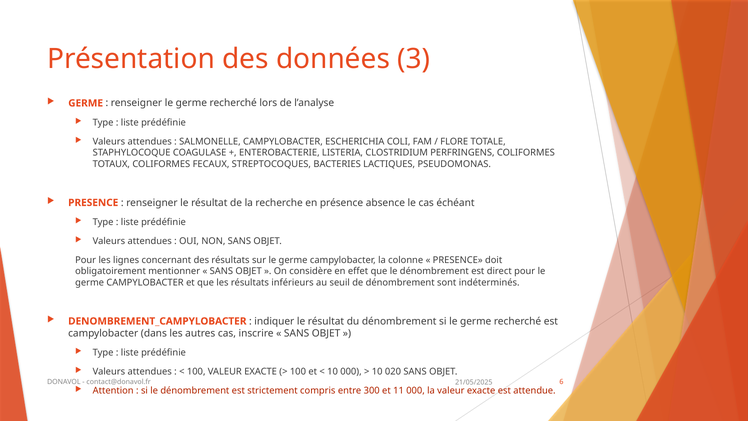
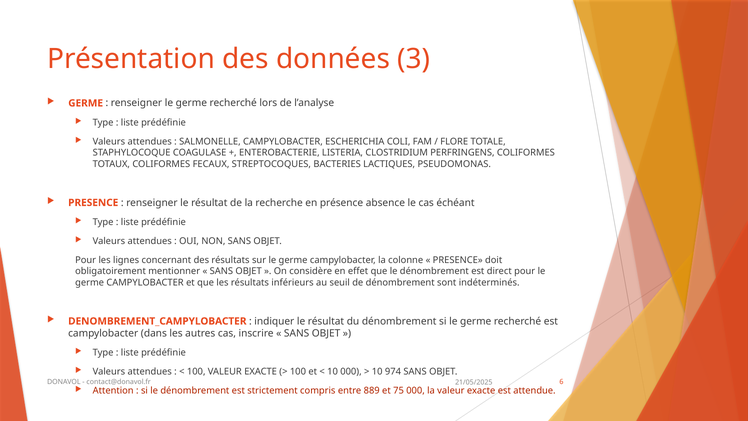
020: 020 -> 974
300: 300 -> 889
11: 11 -> 75
